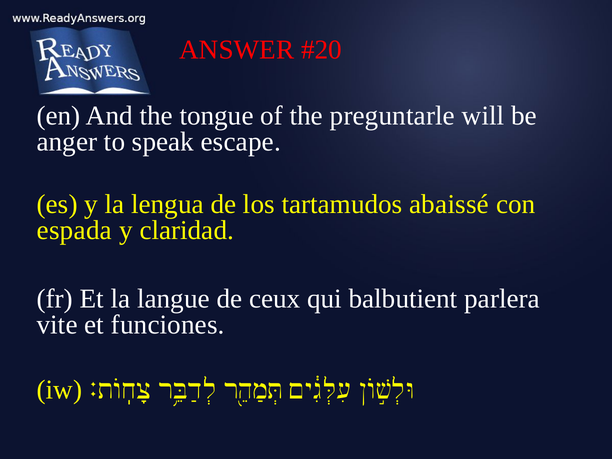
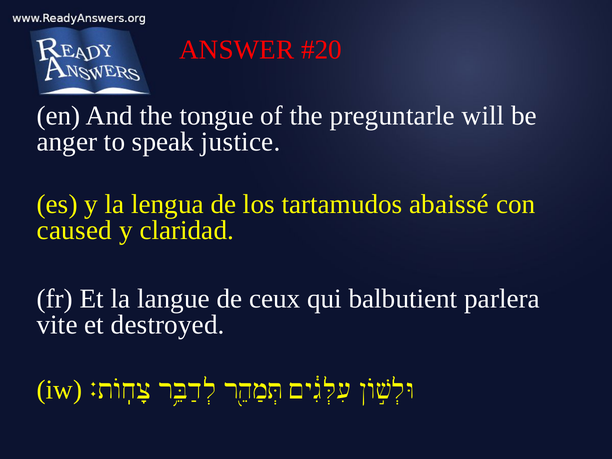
escape: escape -> justice
espada: espada -> caused
funciones: funciones -> destroyed
